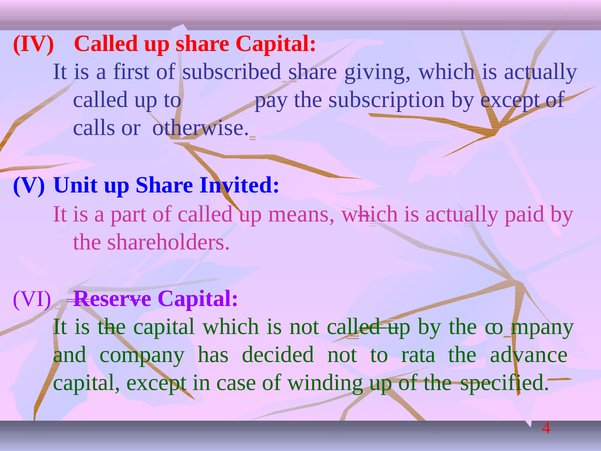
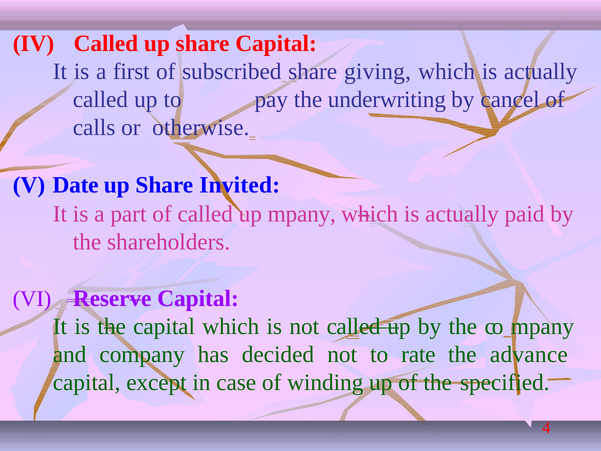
subscription: subscription -> underwriting
by except: except -> cancel
Unit: Unit -> Date
up means: means -> mpany
rata: rata -> rate
